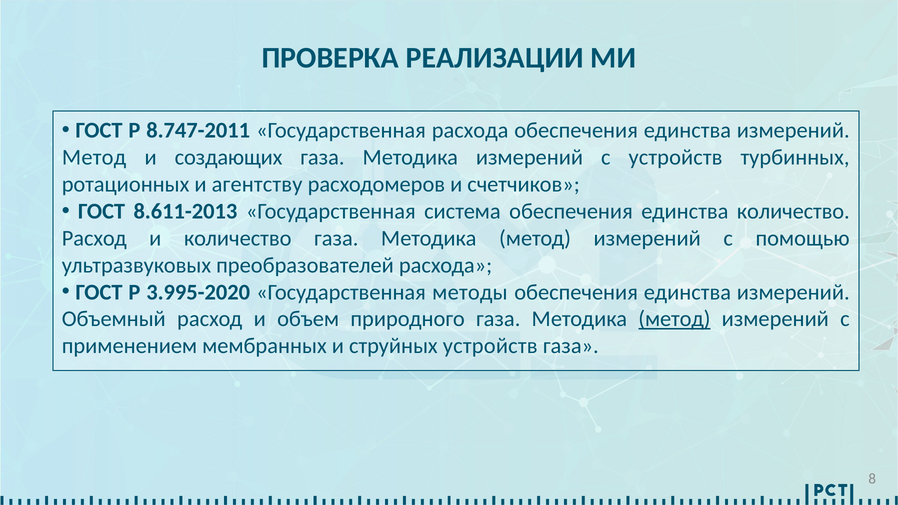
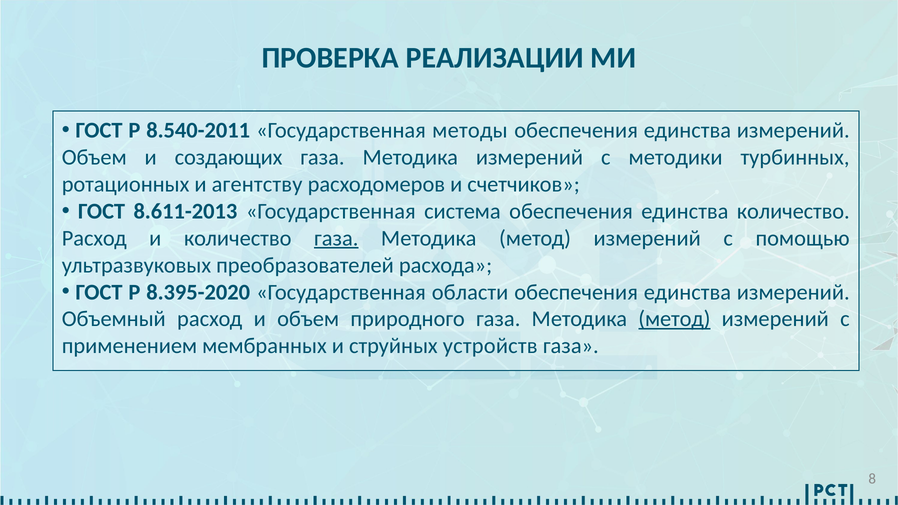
8.747-2011: 8.747-2011 -> 8.540-2011
Государственная расхода: расхода -> методы
Метод at (94, 158): Метод -> Объем
с устройств: устройств -> методики
газа at (336, 238) underline: none -> present
3.995-2020: 3.995-2020 -> 8.395-2020
методы: методы -> области
